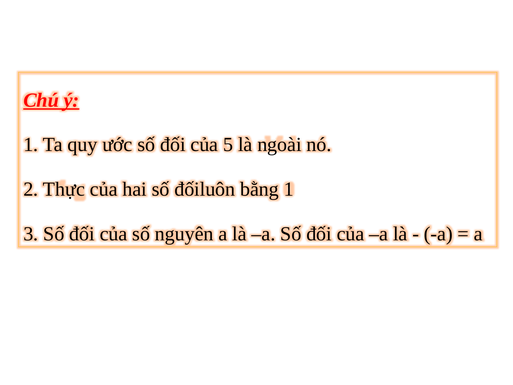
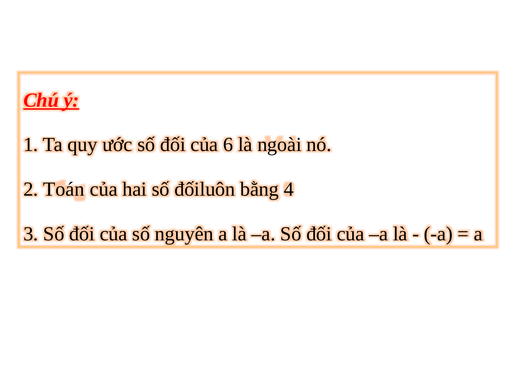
5: 5 -> 6
Thực: Thực -> Toán
bằng 1: 1 -> 4
